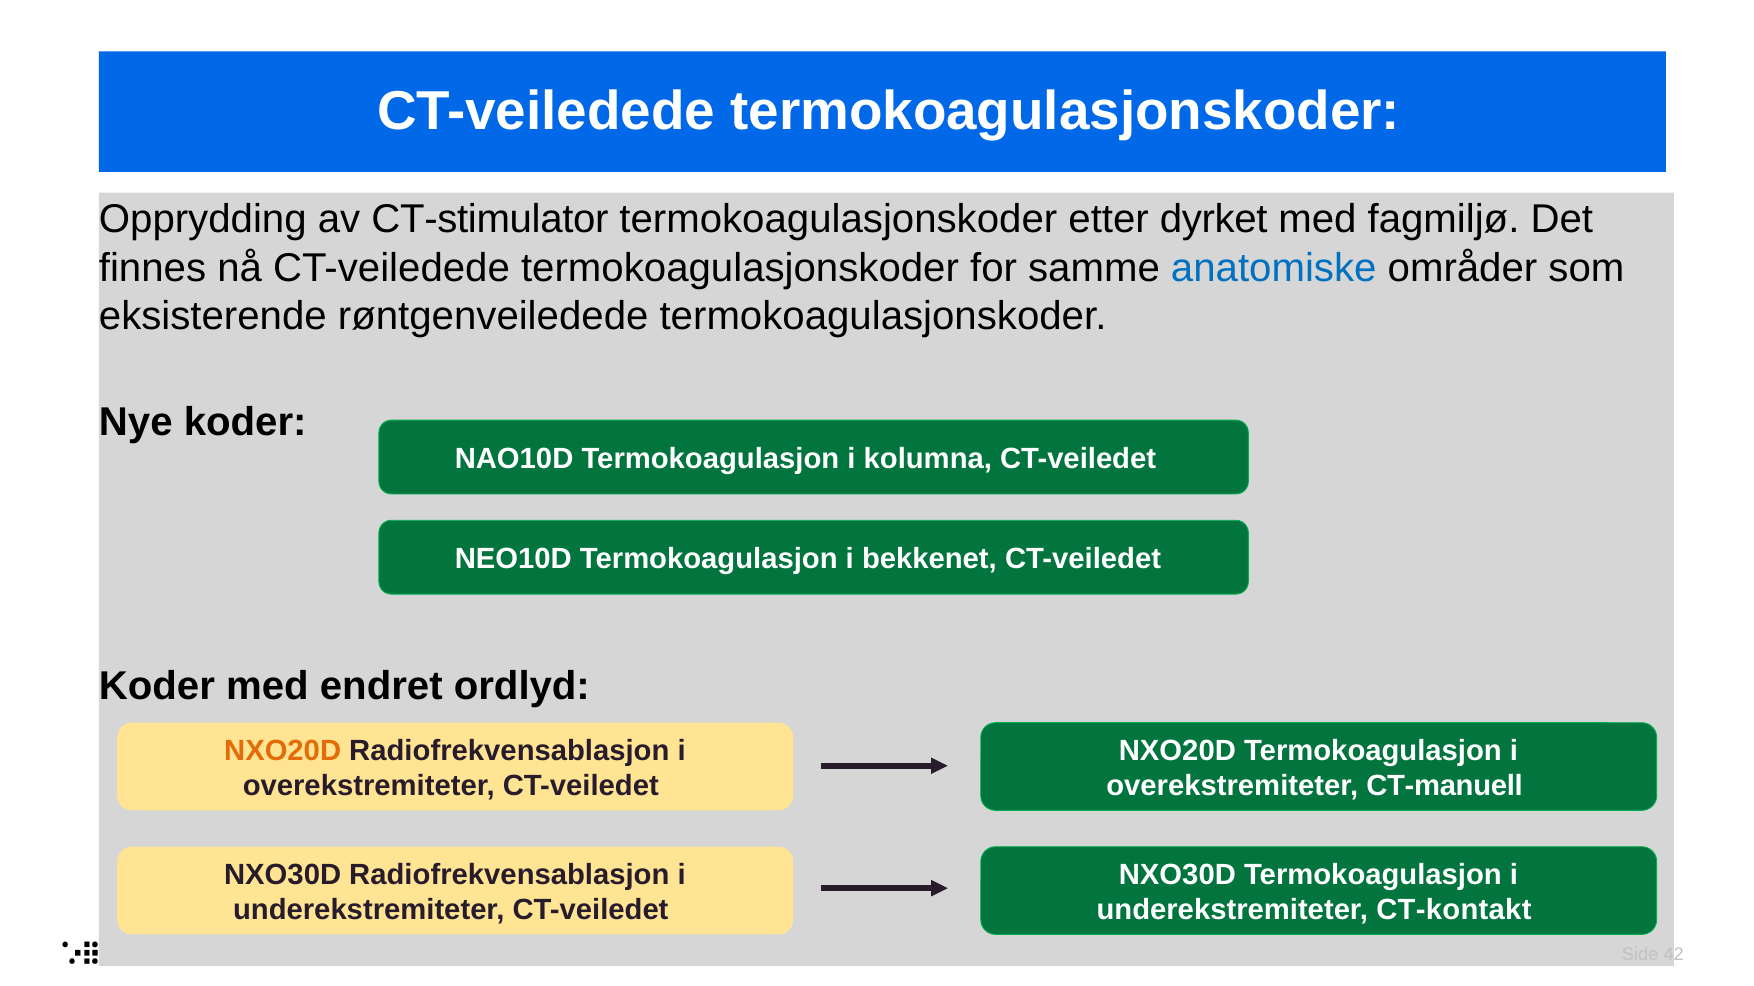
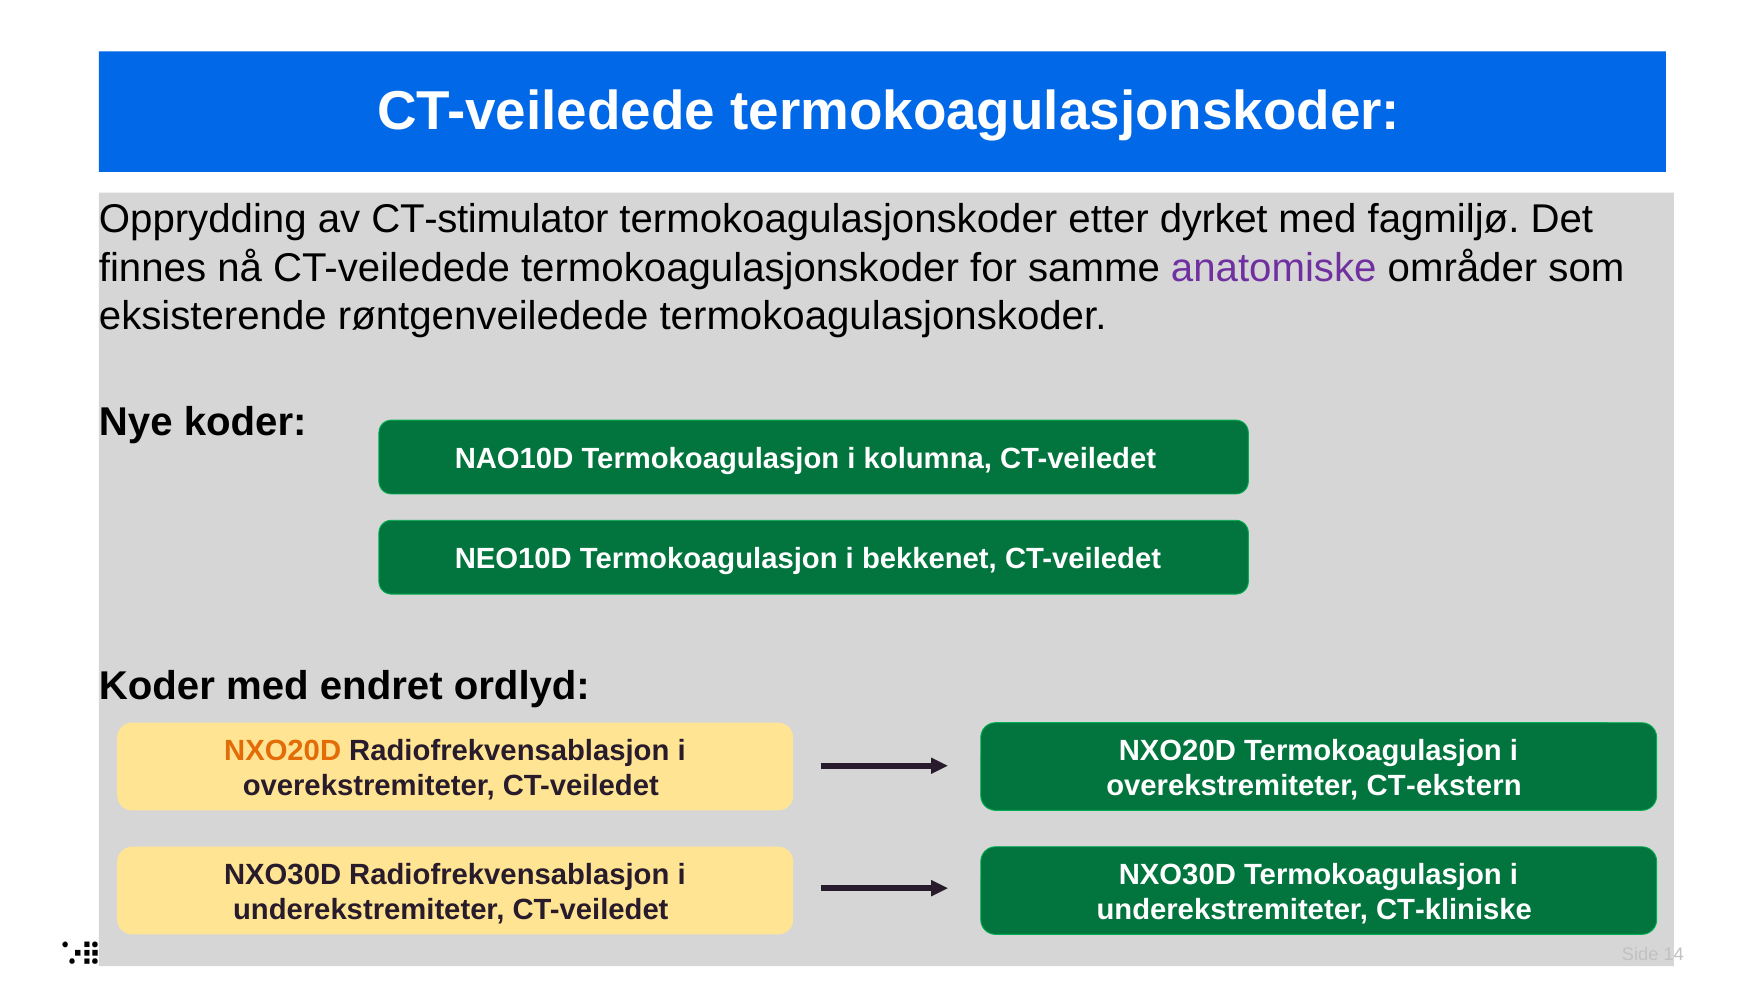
anatomiske colour: blue -> purple
CT-manuell: CT-manuell -> CT-ekstern
CT-kontakt: CT-kontakt -> CT-kliniske
42: 42 -> 14
